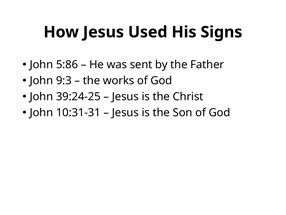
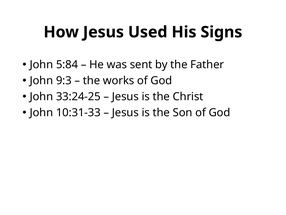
5:86: 5:86 -> 5:84
39:24-25: 39:24-25 -> 33:24-25
10:31-31: 10:31-31 -> 10:31-33
